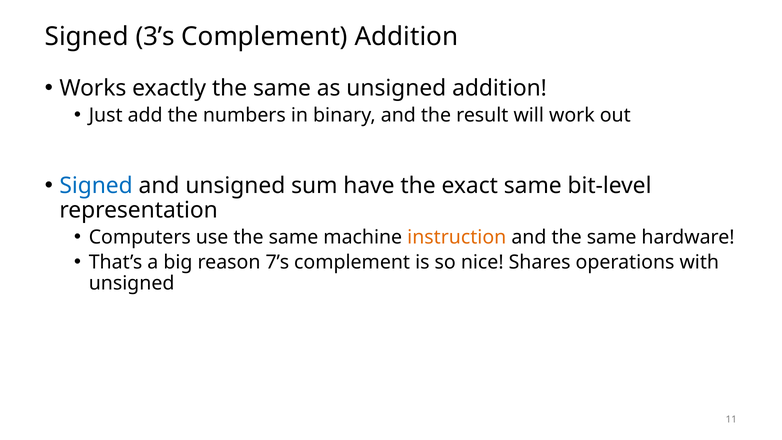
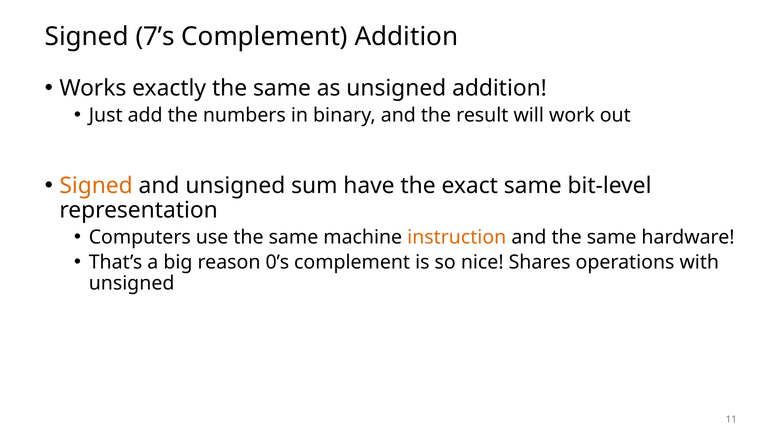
3’s: 3’s -> 7’s
Signed at (96, 185) colour: blue -> orange
7’s: 7’s -> 0’s
